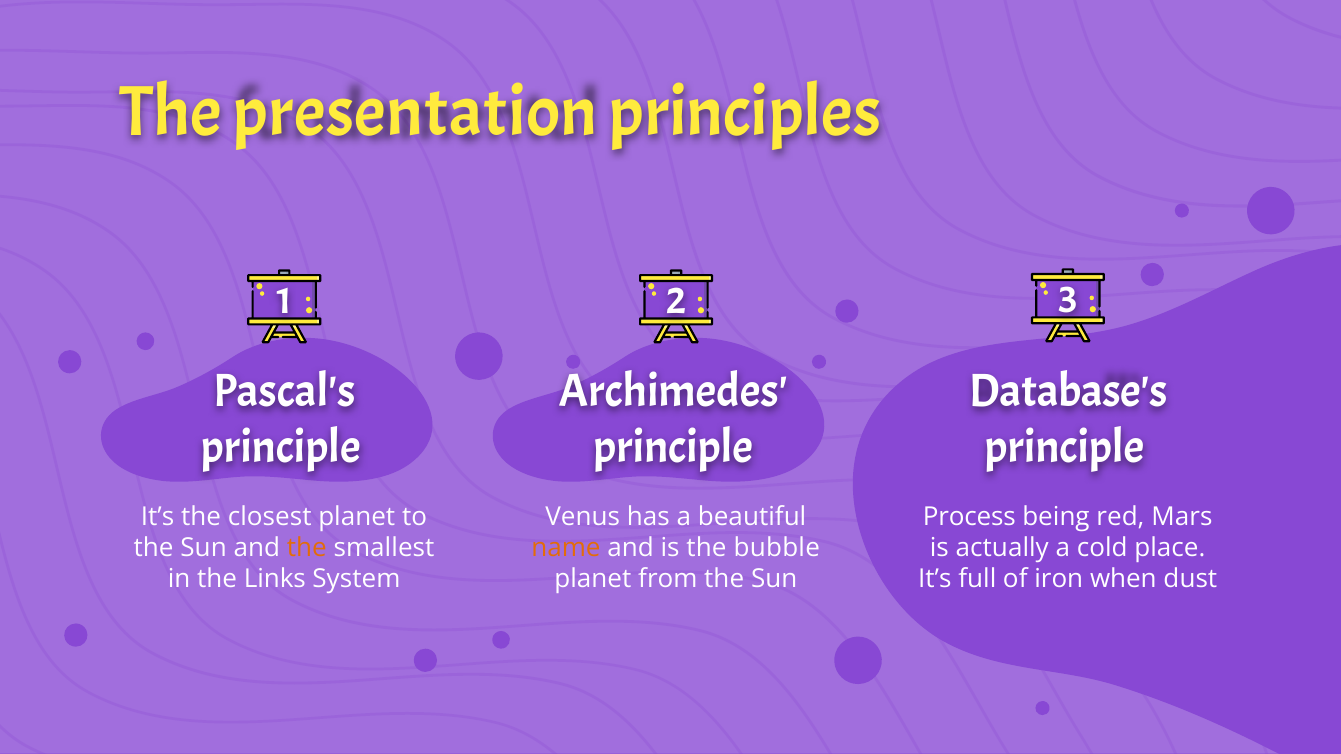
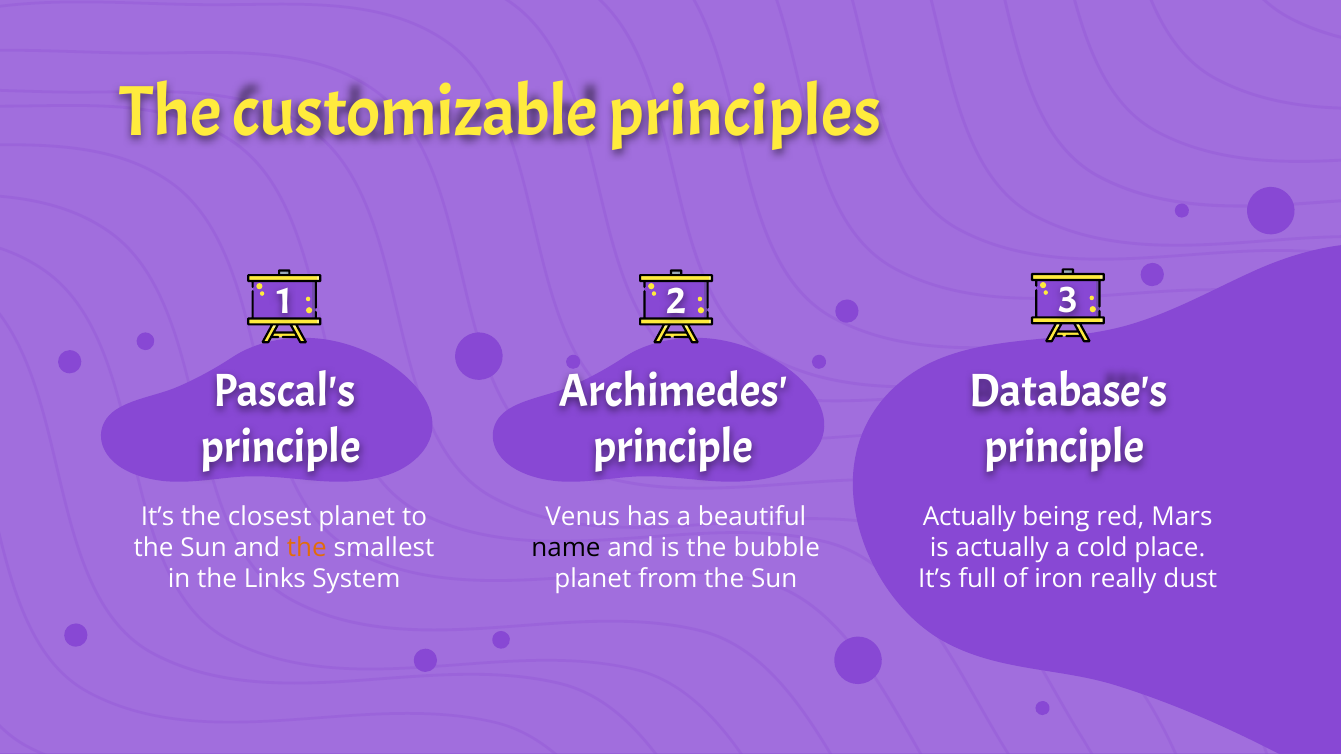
presentation: presentation -> customizable
Process at (969, 517): Process -> Actually
name colour: orange -> black
when: when -> really
